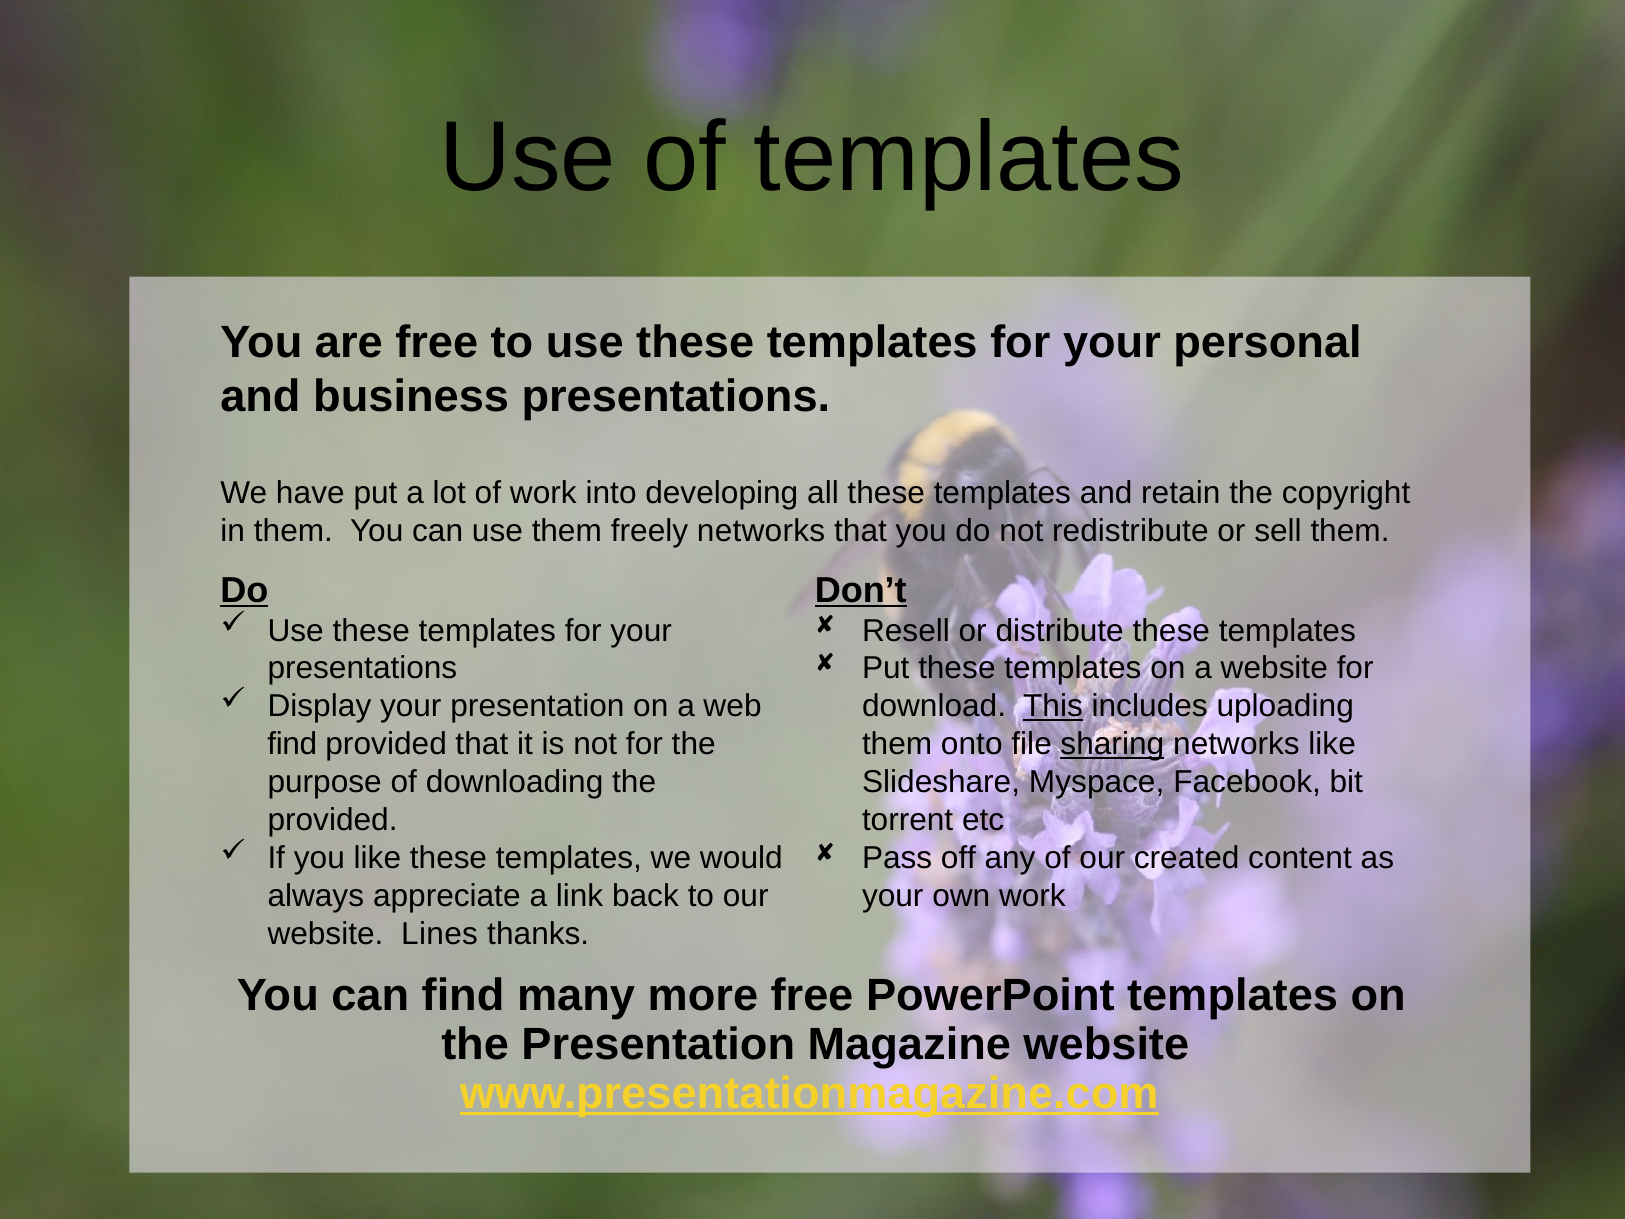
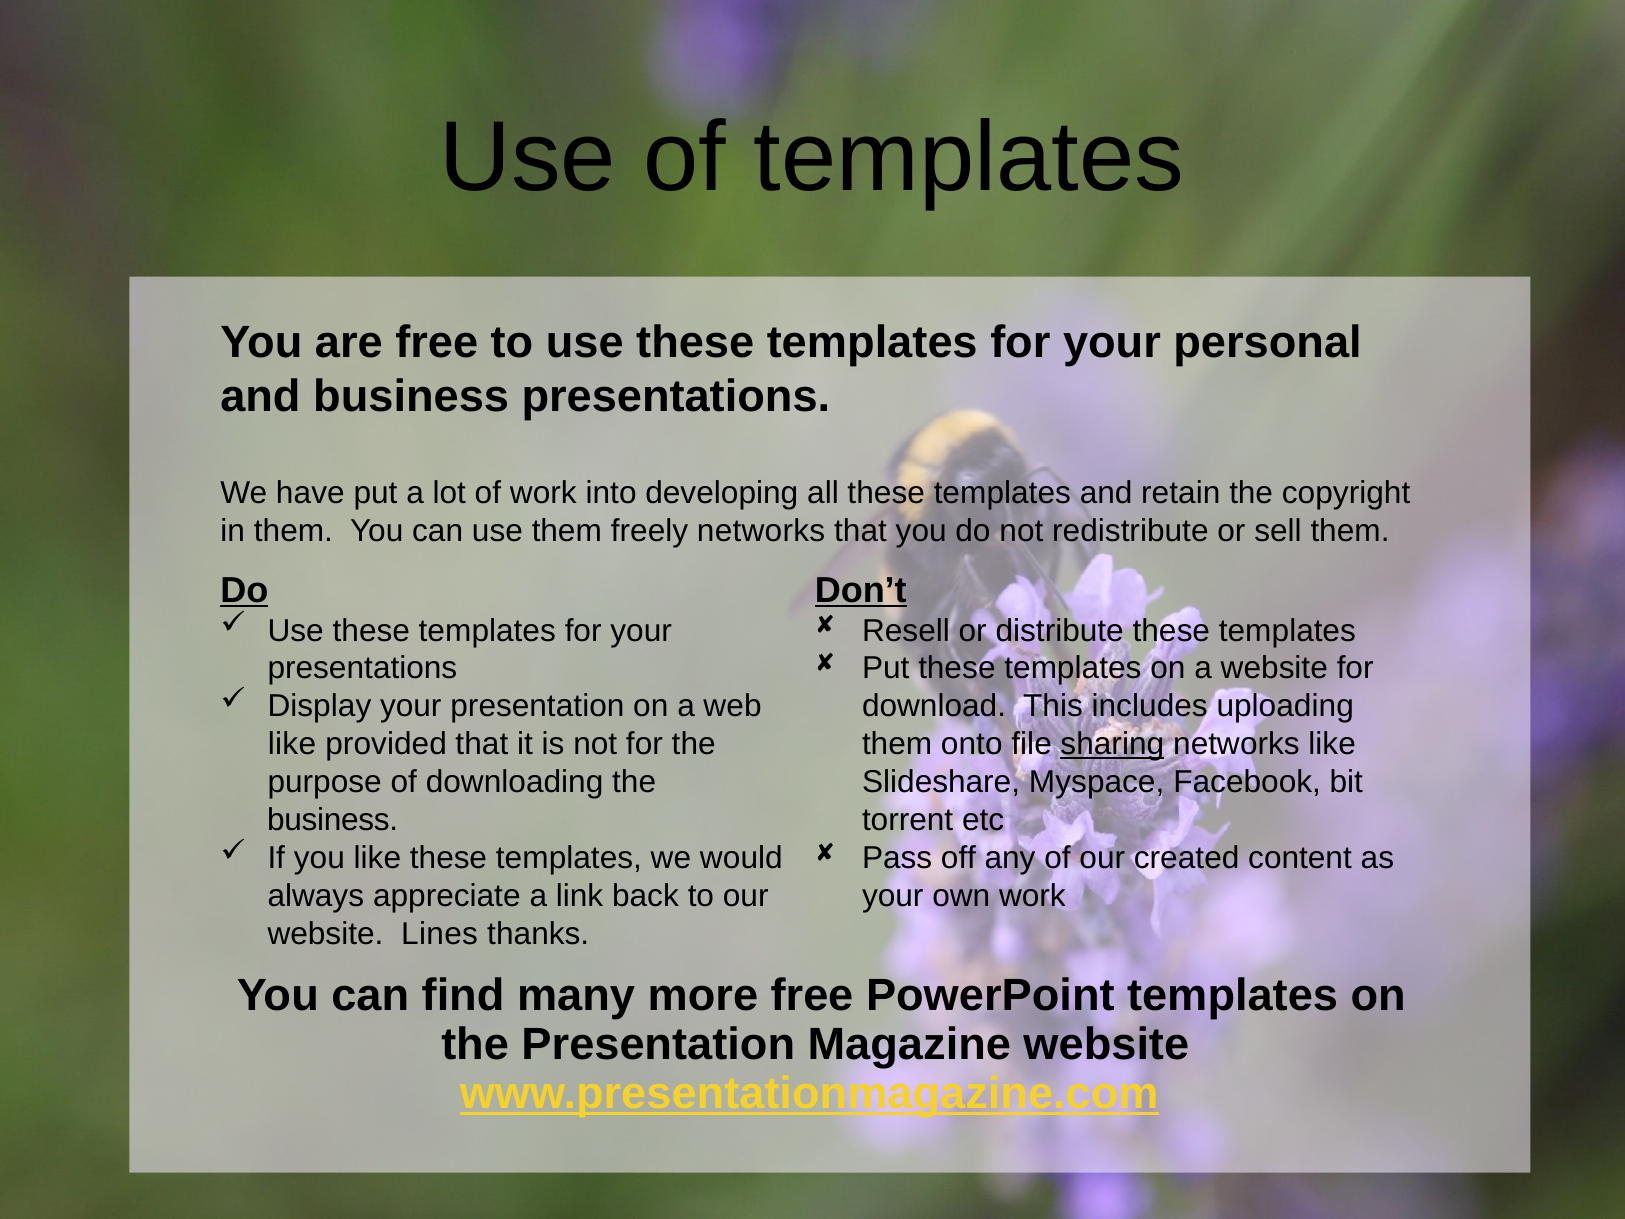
This underline: present -> none
find at (292, 744): find -> like
provided at (333, 820): provided -> business
